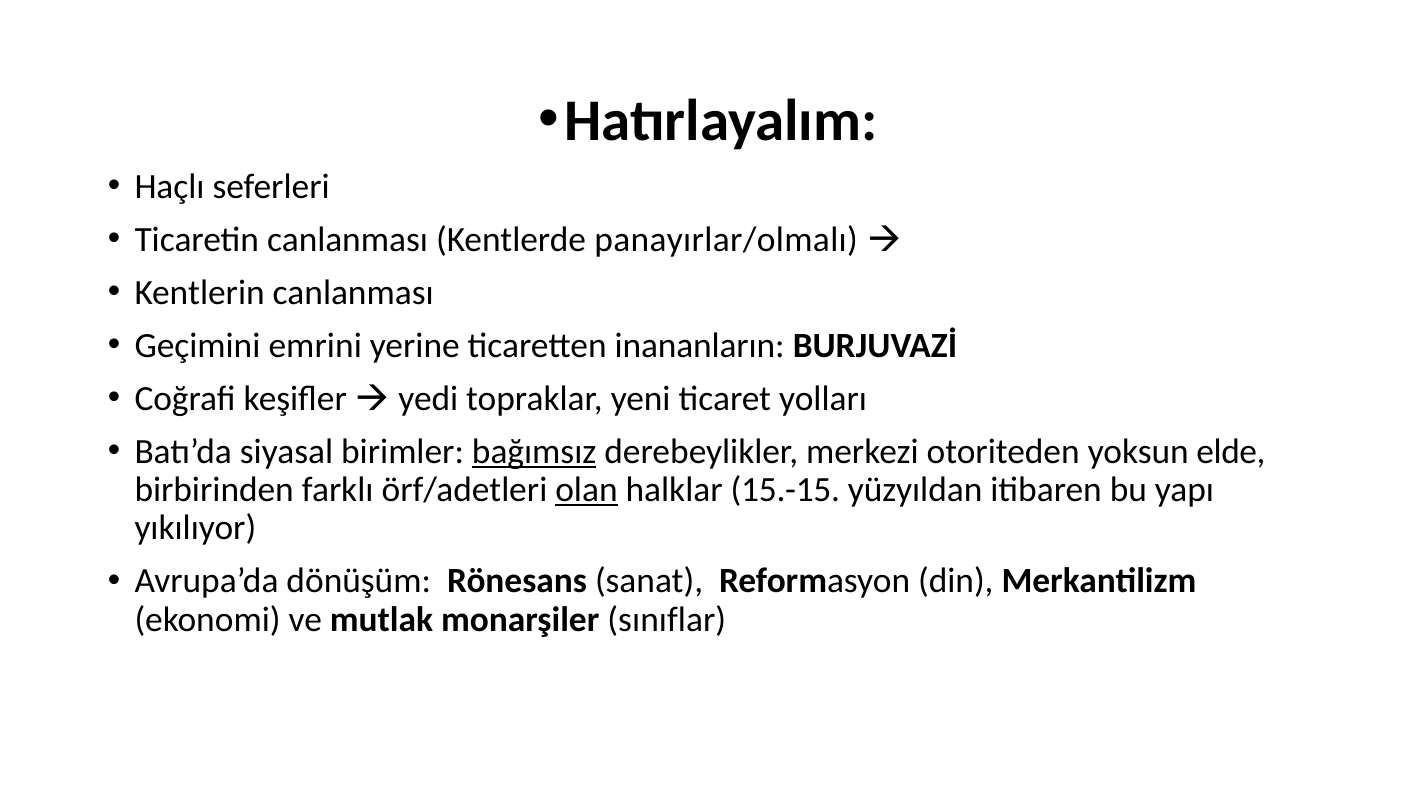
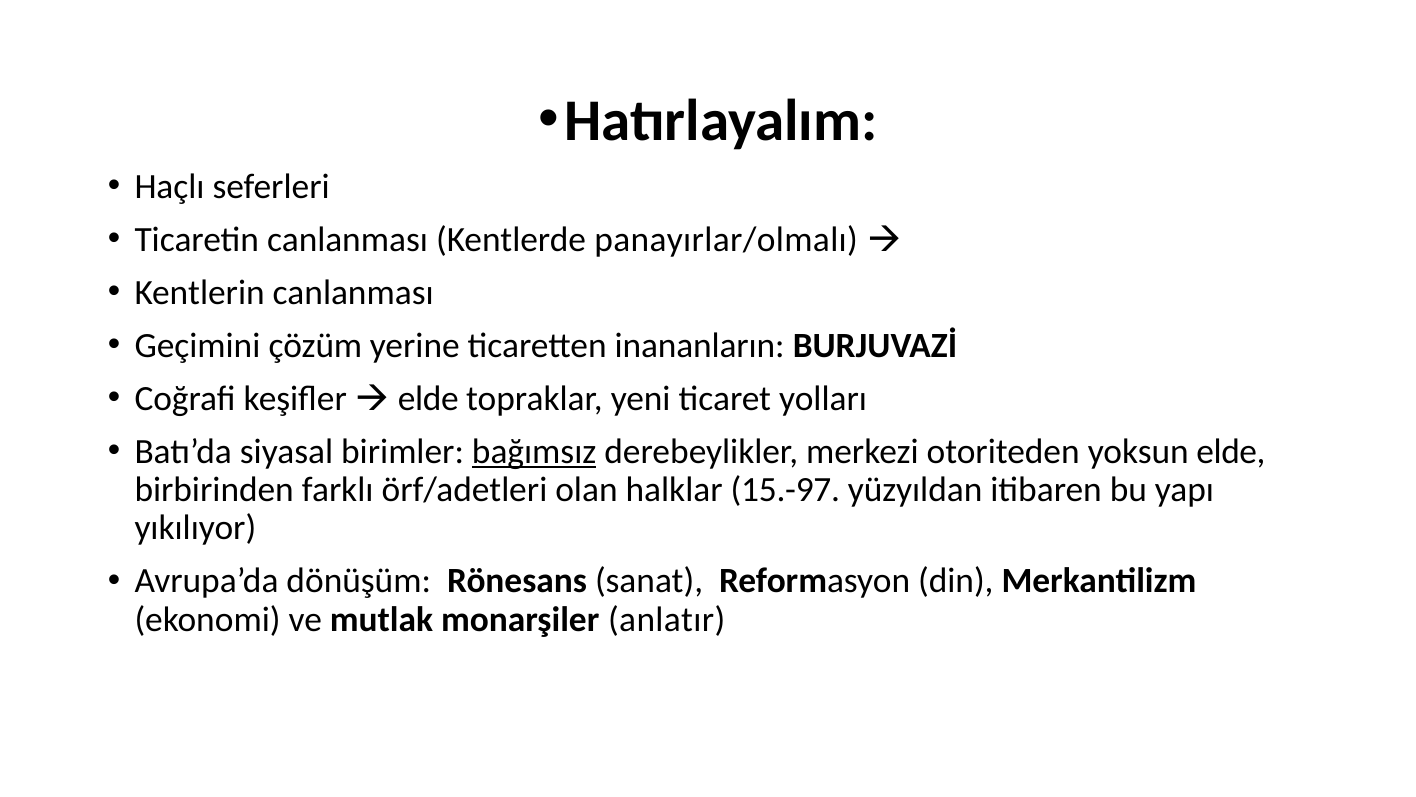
emrini: emrini -> çözüm
yedi at (428, 398): yedi -> elde
olan underline: present -> none
15.-15: 15.-15 -> 15.-97
sınıflar: sınıflar -> anlatır
